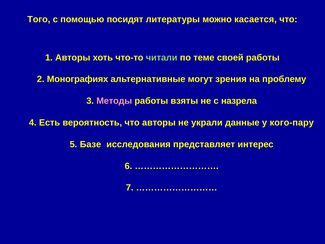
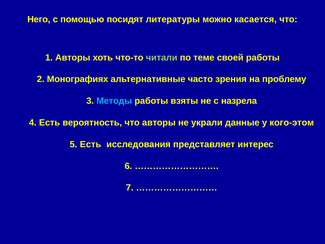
Того: Того -> Него
могут: могут -> часто
Методы colour: pink -> light blue
кого-пару: кого-пару -> кого-этом
5 Базе: Базе -> Есть
